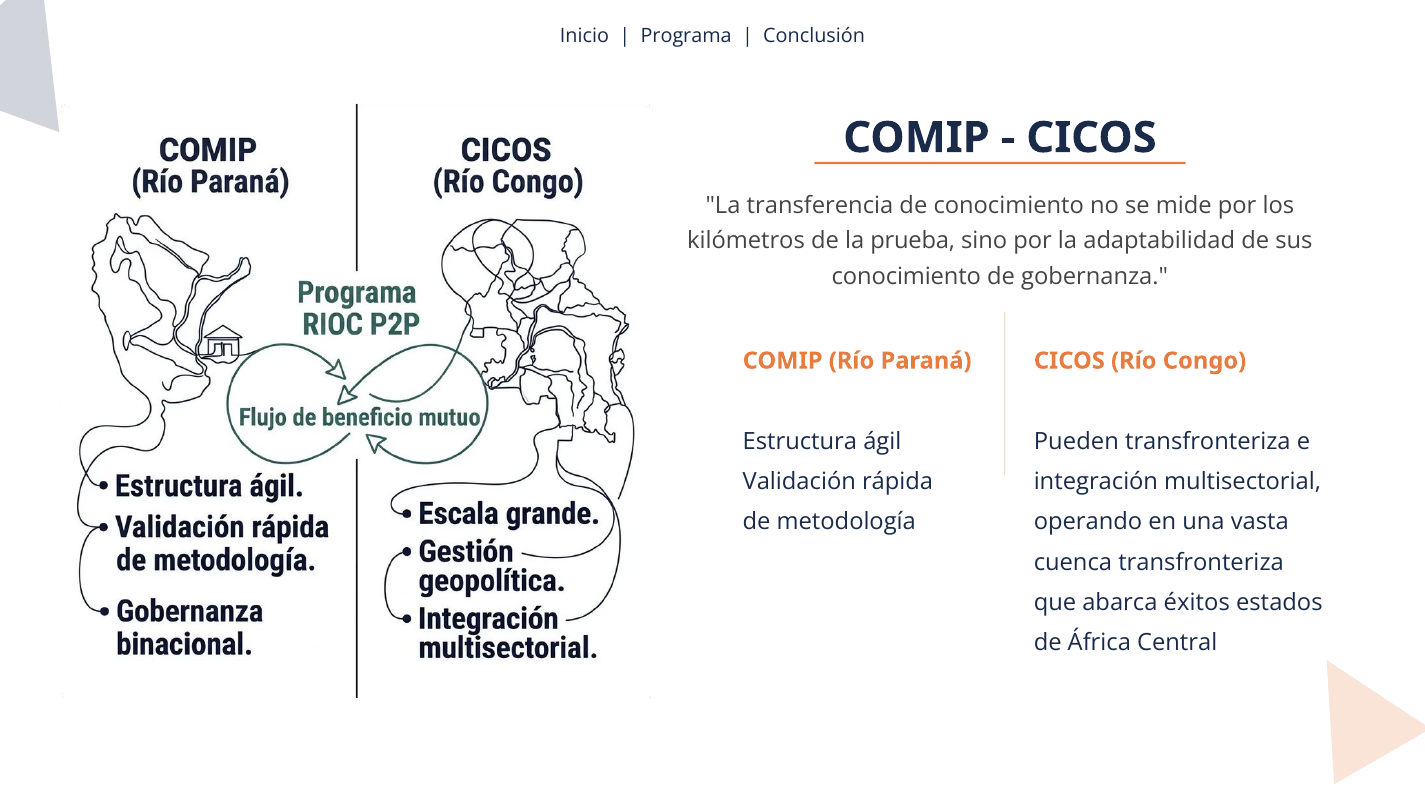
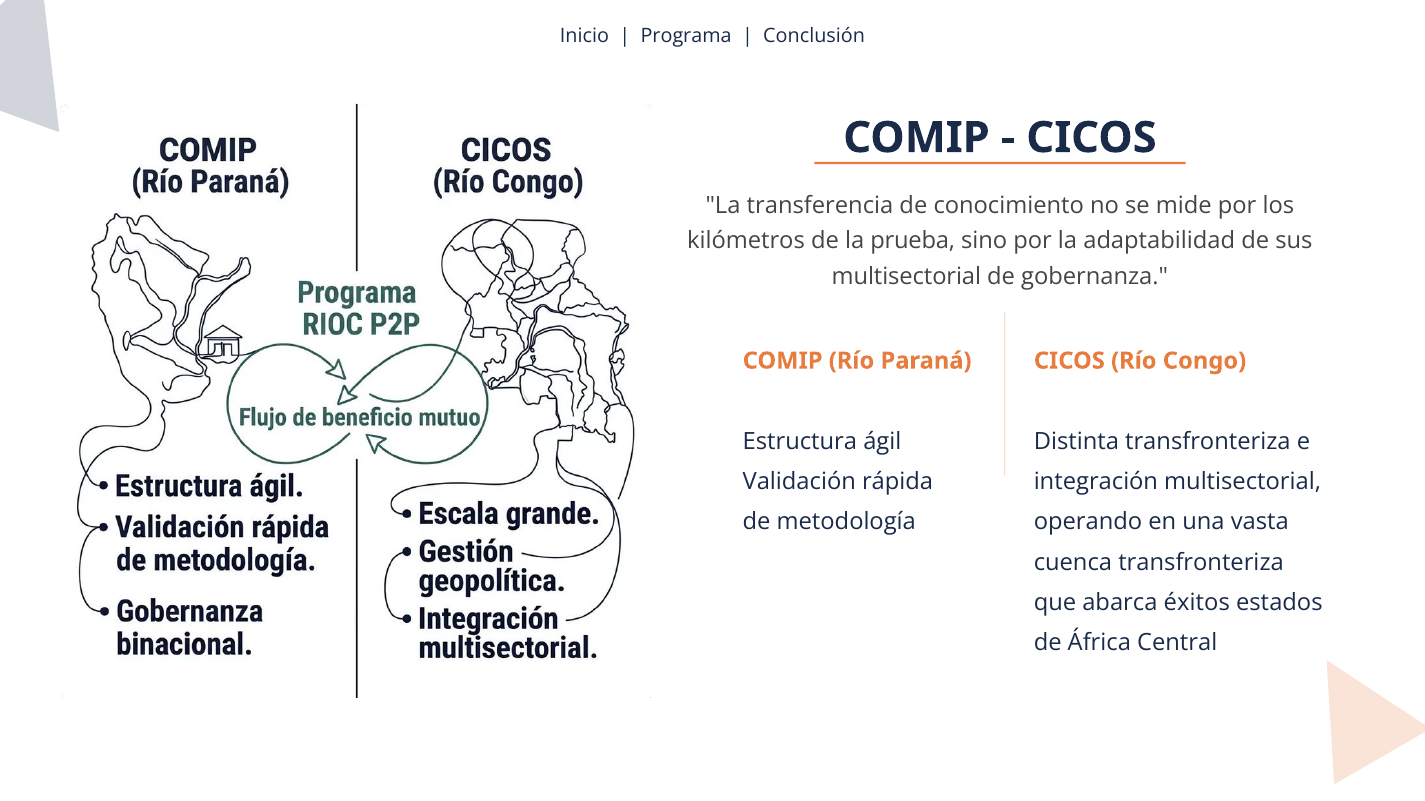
conocimiento at (906, 277): conocimiento -> multisectorial
Pueden: Pueden -> Distinta
